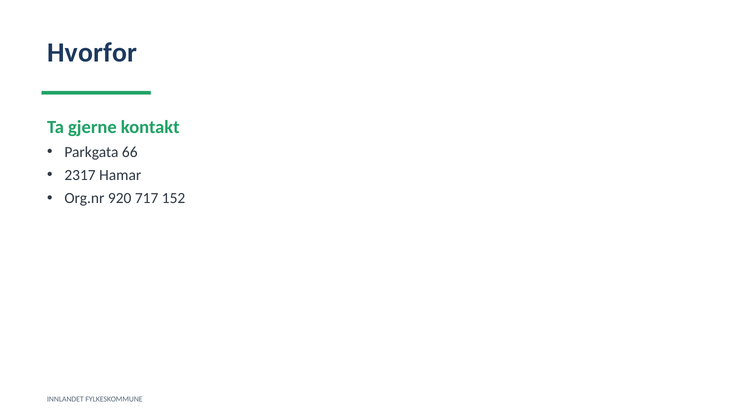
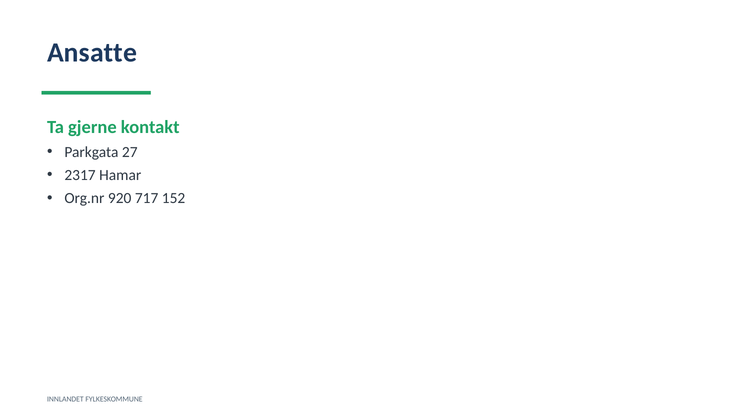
Hvorfor: Hvorfor -> Ansatte
66: 66 -> 27
